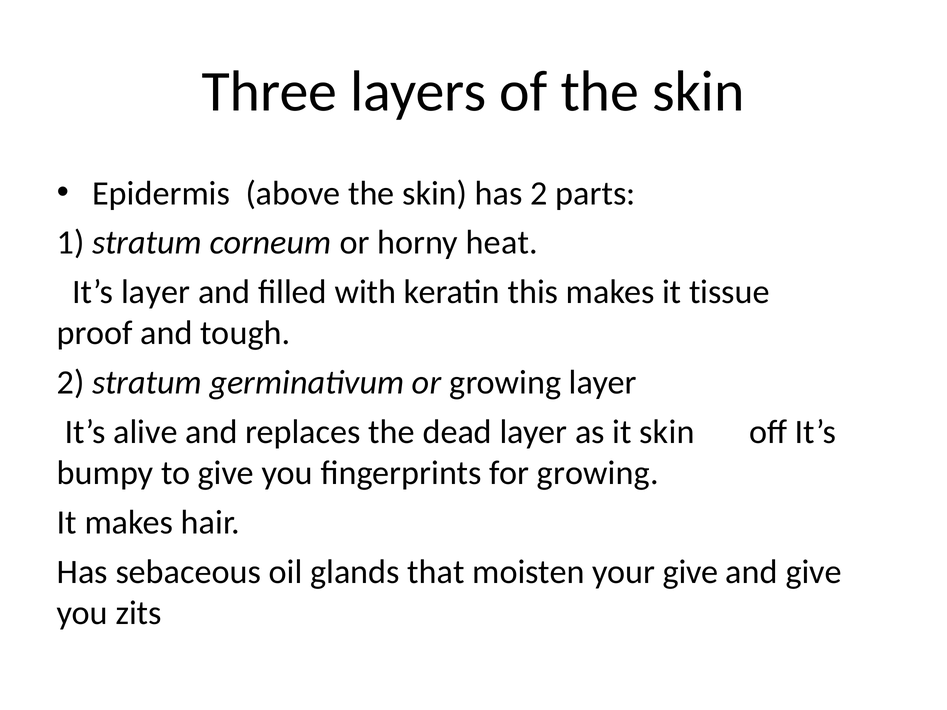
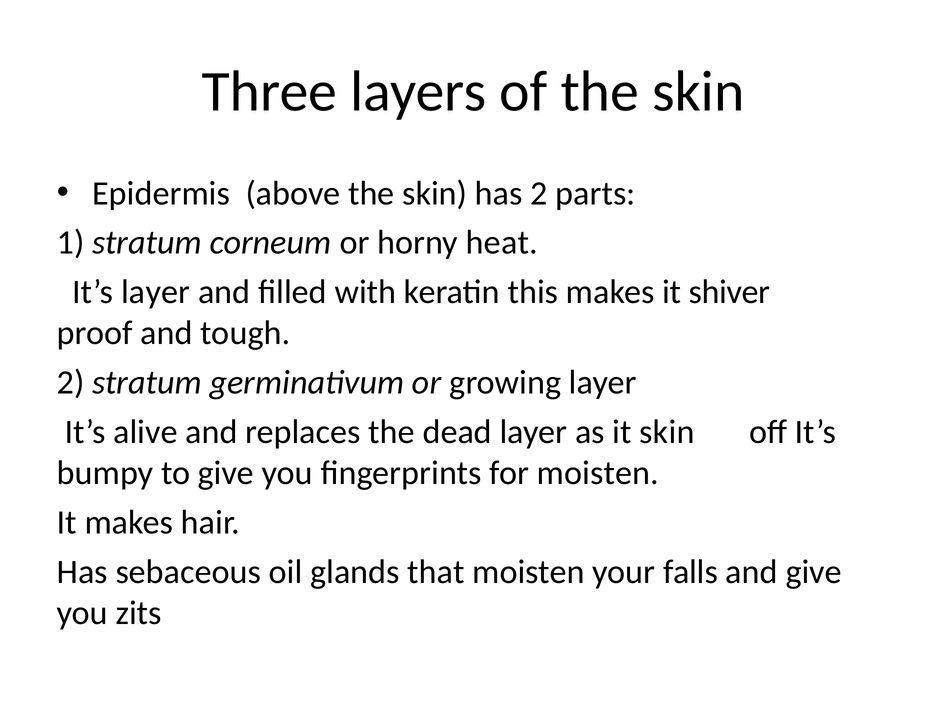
tissue: tissue -> shiver
for growing: growing -> moisten
your give: give -> falls
